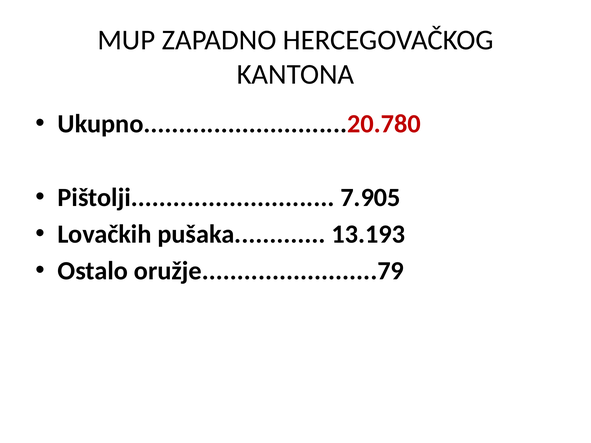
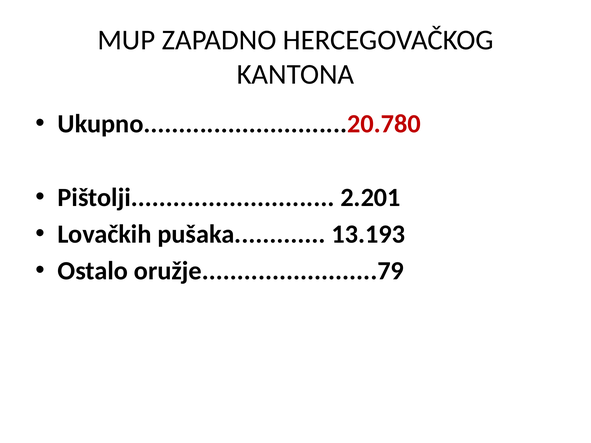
7.905: 7.905 -> 2.201
